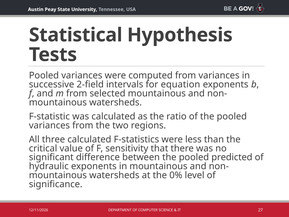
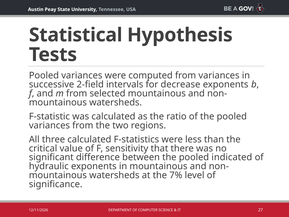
equation: equation -> decrease
predicted: predicted -> indicated
0%: 0% -> 7%
